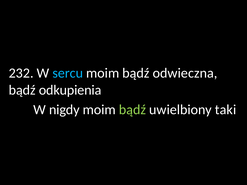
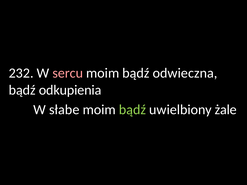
sercu colour: light blue -> pink
nigdy: nigdy -> słabe
taki: taki -> żale
